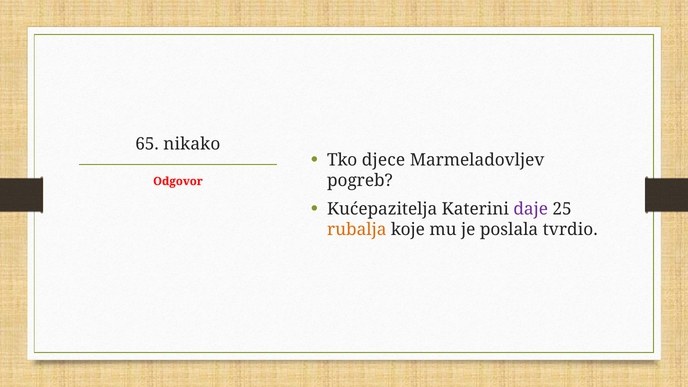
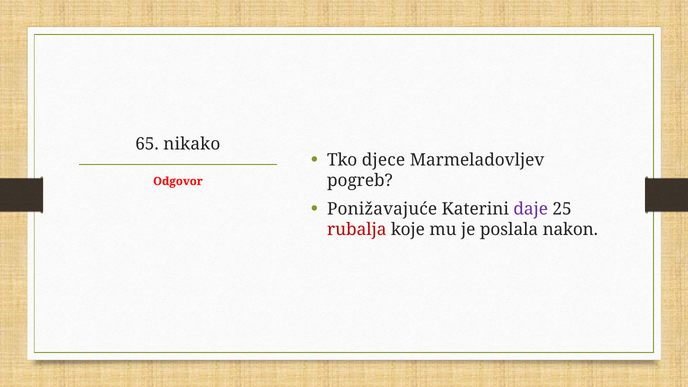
Kućepazitelja: Kućepazitelja -> Ponižavajuće
rubalja colour: orange -> red
tvrdio: tvrdio -> nakon
